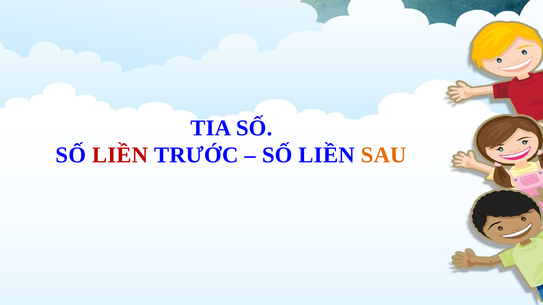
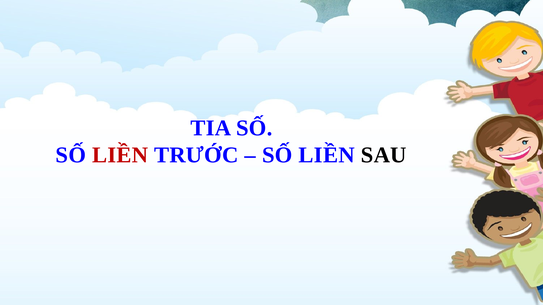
SAU colour: orange -> black
